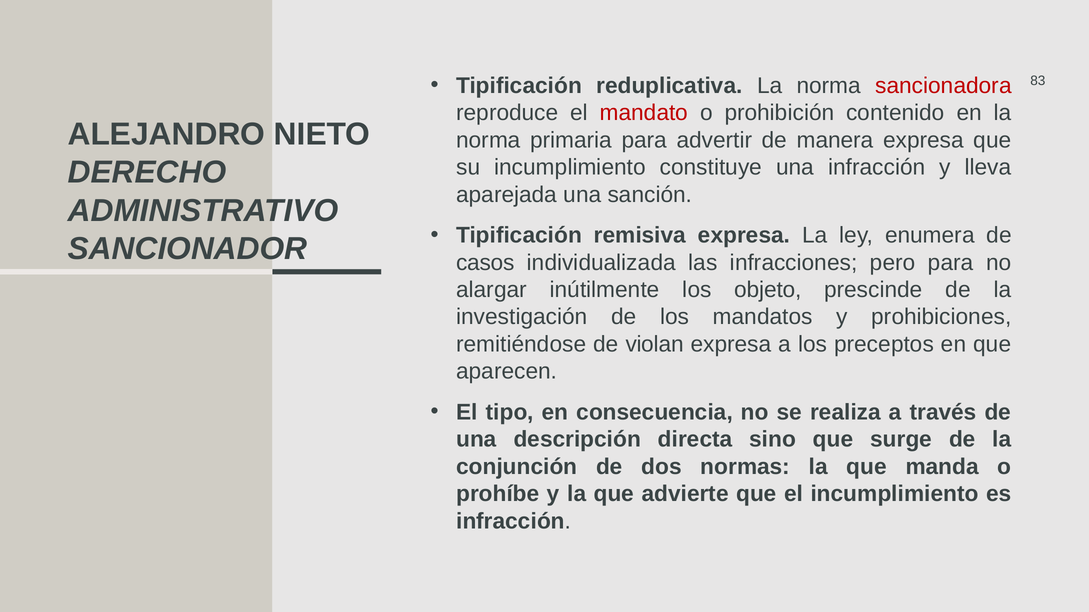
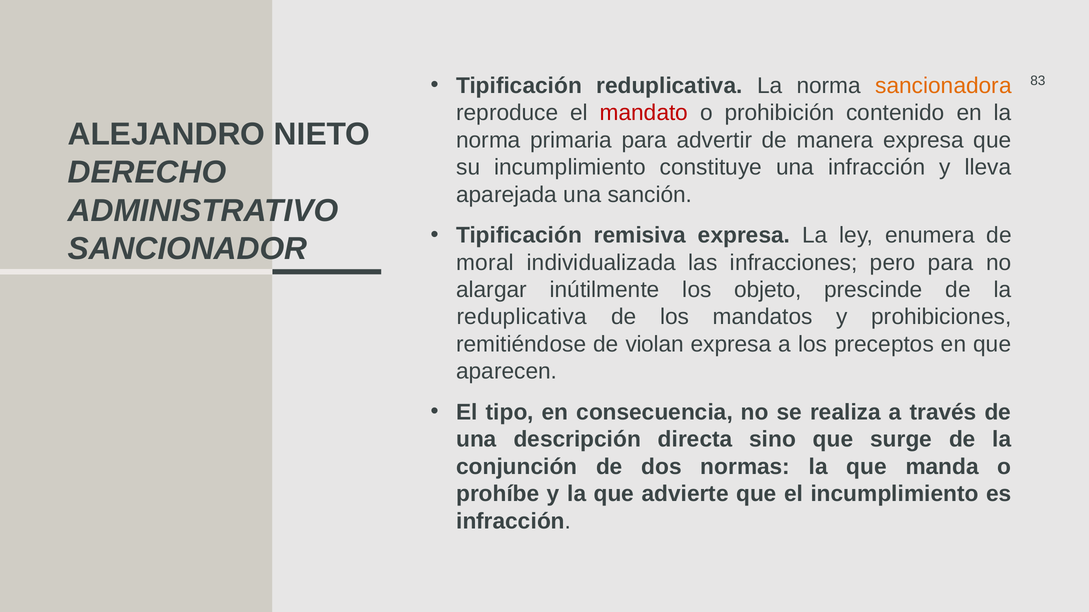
sancionadora colour: red -> orange
casos: casos -> moral
investigación at (522, 317): investigación -> reduplicativa
